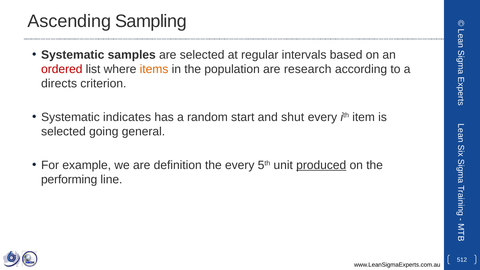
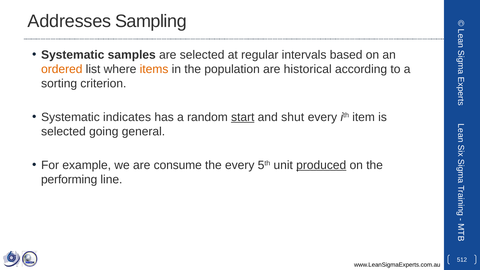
Ascending: Ascending -> Addresses
ordered colour: red -> orange
research: research -> historical
directs: directs -> sorting
start underline: none -> present
definition: definition -> consume
